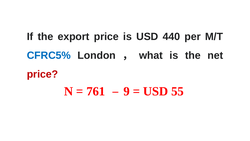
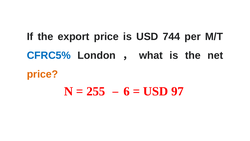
440: 440 -> 744
price at (42, 74) colour: red -> orange
761: 761 -> 255
9: 9 -> 6
55: 55 -> 97
